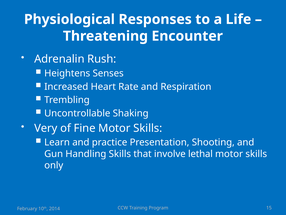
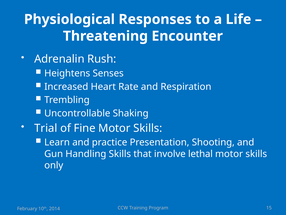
Very: Very -> Trial
